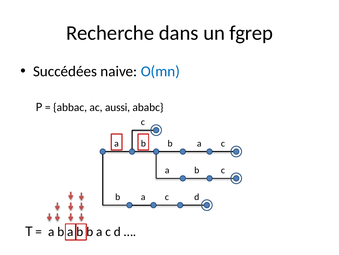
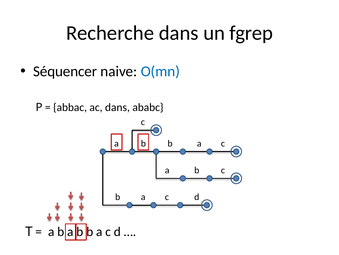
Succédées: Succédées -> Séquencer
ac aussi: aussi -> dans
